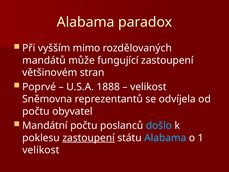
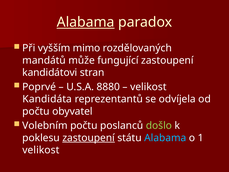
Alabama at (86, 22) underline: none -> present
většinovém: většinovém -> kandidátovi
1888: 1888 -> 8880
Sněmovna: Sněmovna -> Kandidáta
Mandátní: Mandátní -> Volebním
došlo colour: light blue -> light green
